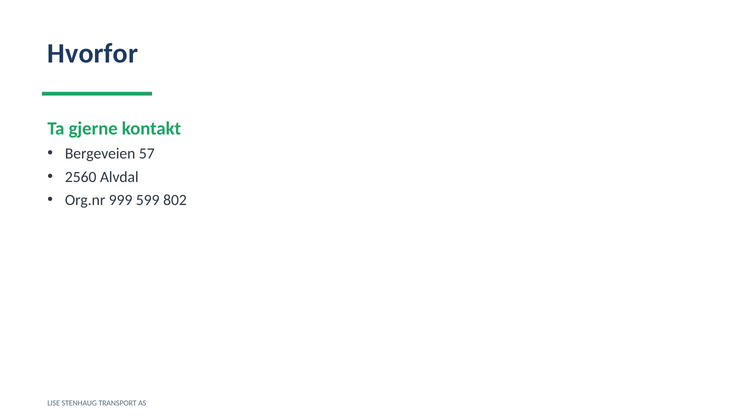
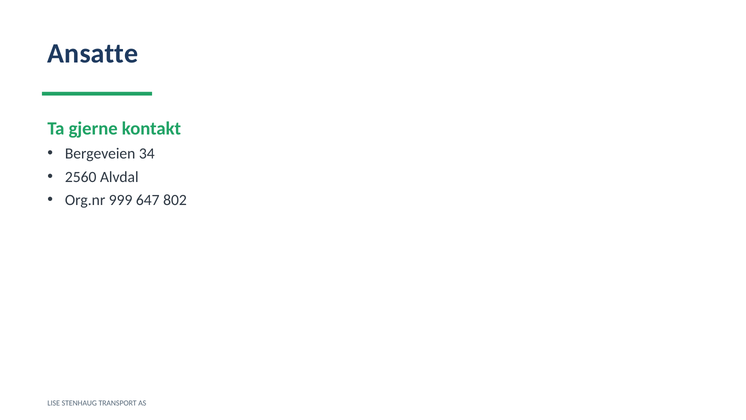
Hvorfor: Hvorfor -> Ansatte
57: 57 -> 34
599: 599 -> 647
